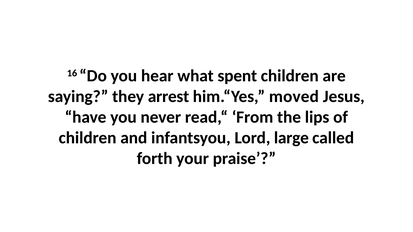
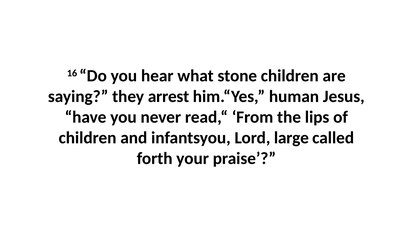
spent: spent -> stone
moved: moved -> human
